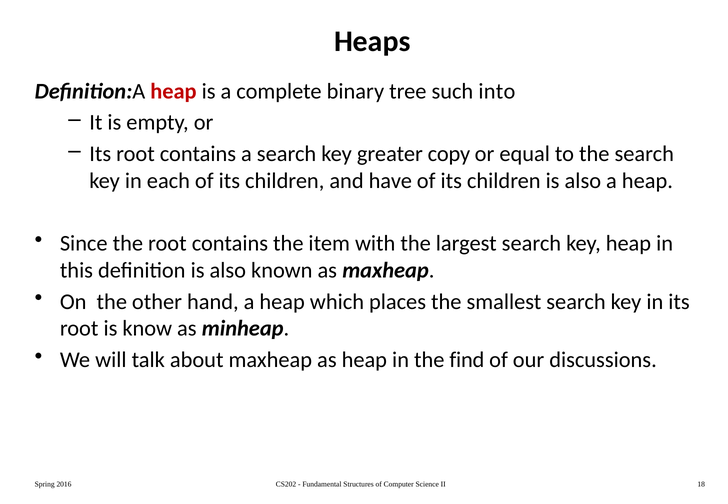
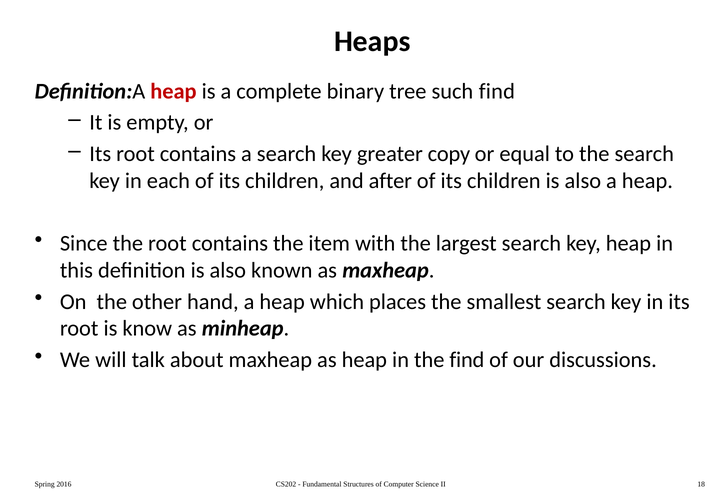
such into: into -> find
have: have -> after
